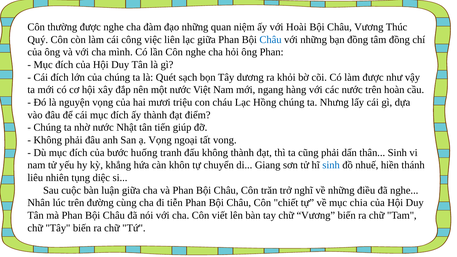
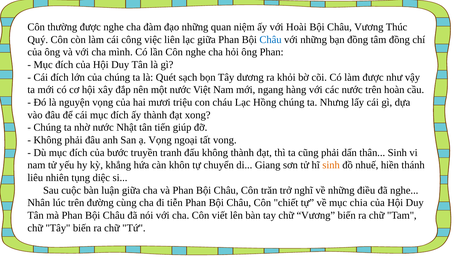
điểm: điểm -> xong
huống: huống -> truyền
sinh at (331, 165) colour: blue -> orange
